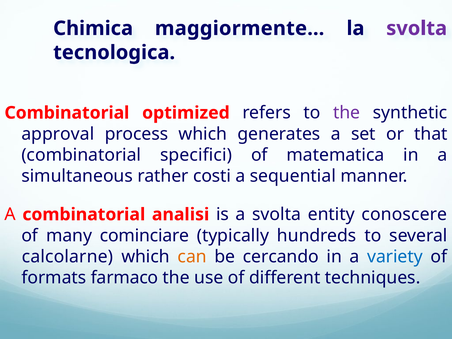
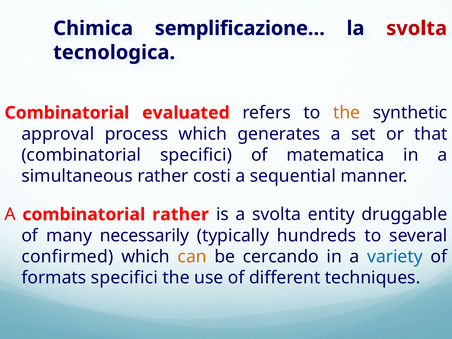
maggiormente…: maggiormente… -> semplificazione…
svolta at (417, 28) colour: purple -> red
optimized: optimized -> evaluated
the at (347, 113) colour: purple -> orange
combinatorial analisi: analisi -> rather
conoscere: conoscere -> druggable
cominciare: cominciare -> necessarily
calcolarne: calcolarne -> confirmed
formats farmaco: farmaco -> specifici
